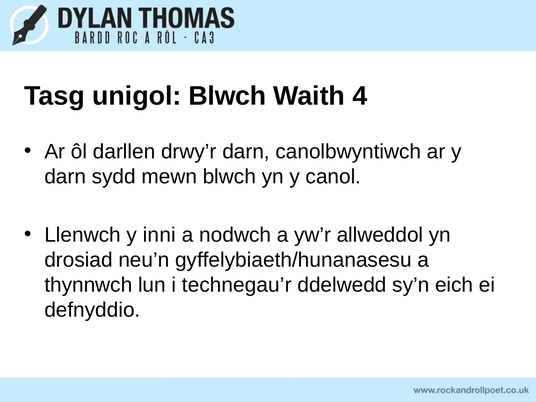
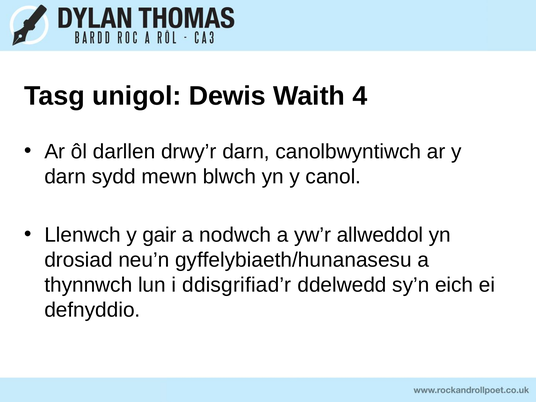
unigol Blwch: Blwch -> Dewis
inni: inni -> gair
technegau’r: technegau’r -> ddisgrifiad’r
